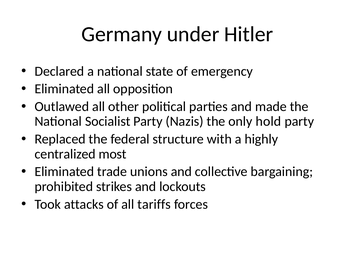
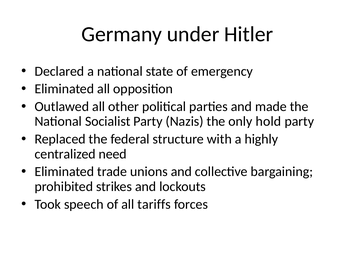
most: most -> need
attacks: attacks -> speech
